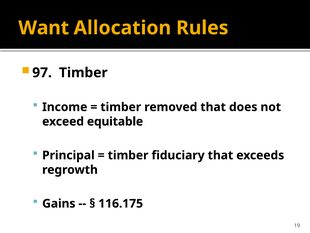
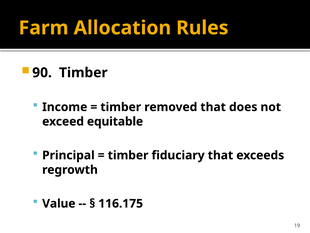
Want: Want -> Farm
97: 97 -> 90
Gains: Gains -> Value
